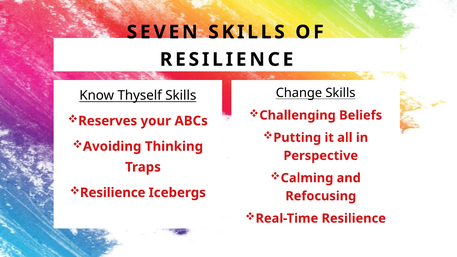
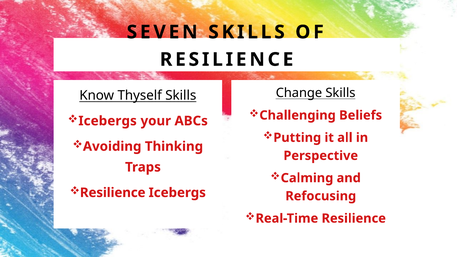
Reserves at (108, 121): Reserves -> Icebergs
